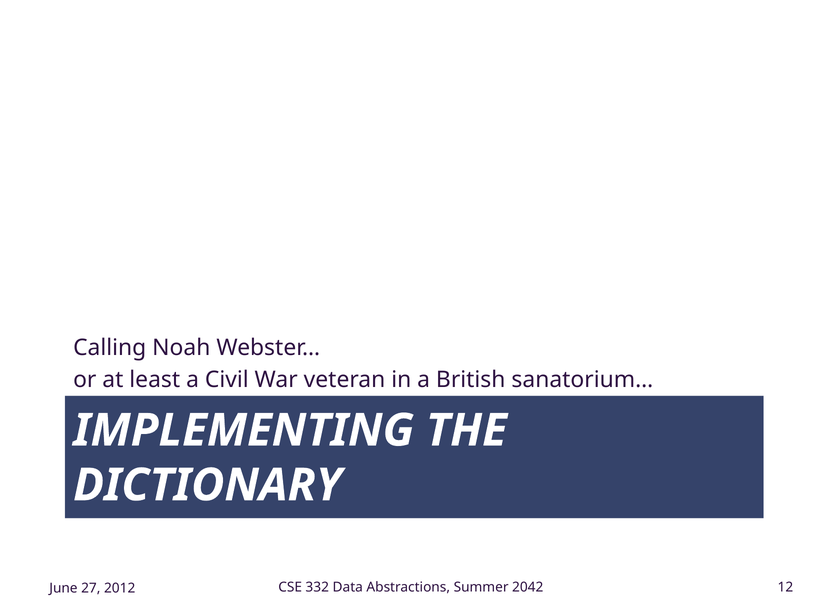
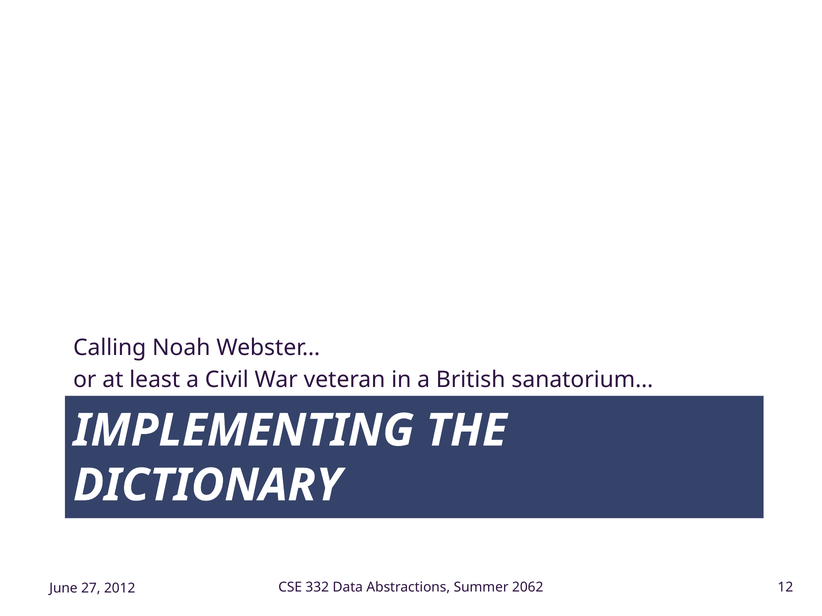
2042: 2042 -> 2062
